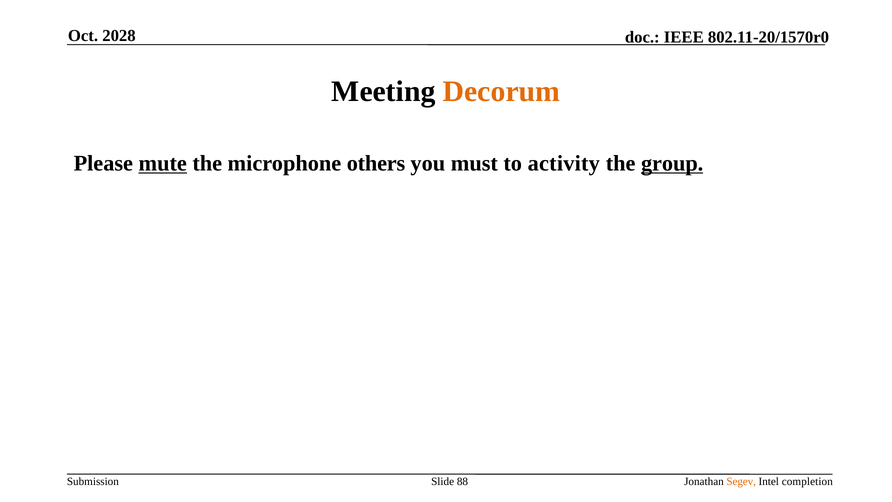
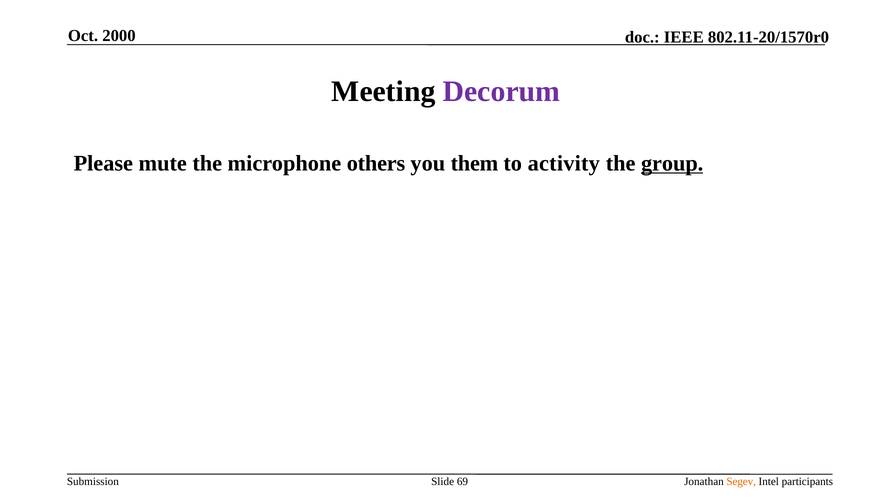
2028: 2028 -> 2000
Decorum colour: orange -> purple
mute underline: present -> none
must: must -> them
88: 88 -> 69
completion: completion -> participants
